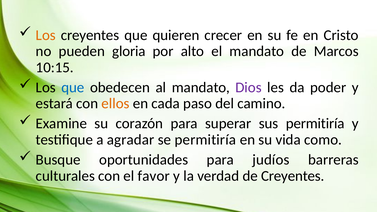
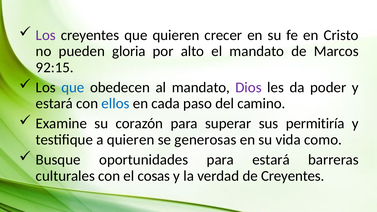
Los at (46, 35) colour: orange -> purple
10:15: 10:15 -> 92:15
ellos colour: orange -> blue
a agradar: agradar -> quieren
se permitiría: permitiría -> generosas
para judíos: judíos -> estará
favor: favor -> cosas
